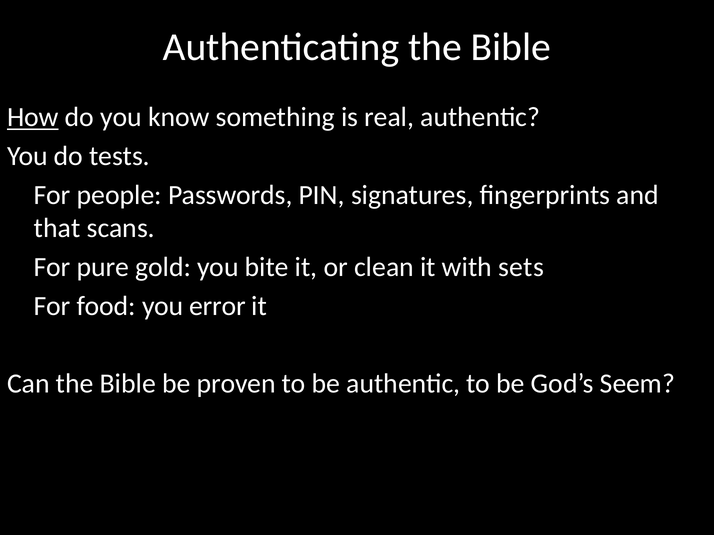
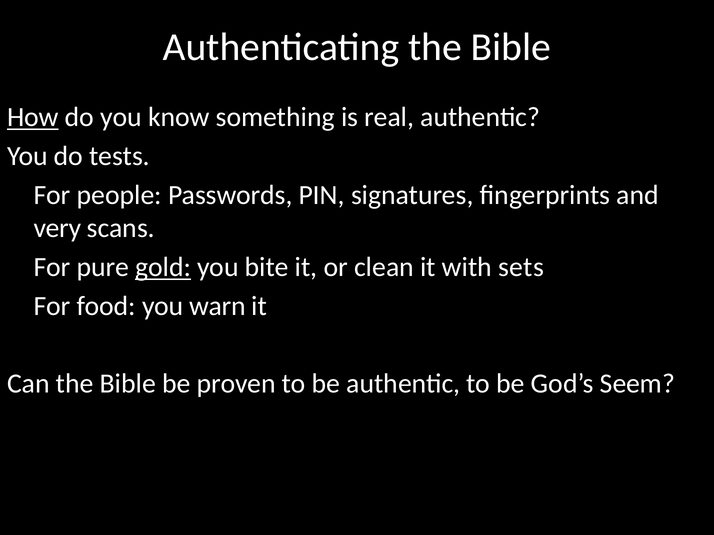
that: that -> very
gold underline: none -> present
error: error -> warn
